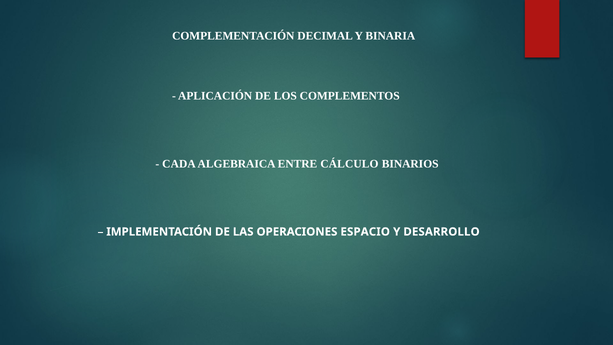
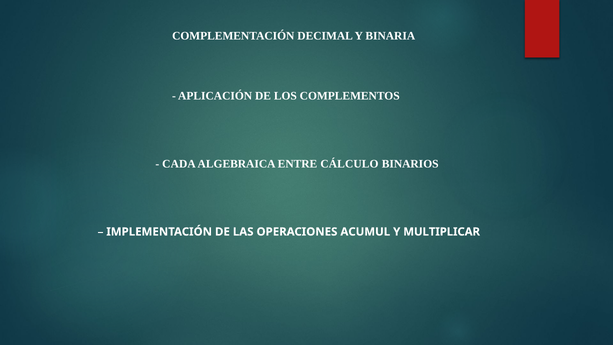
ESPACIO: ESPACIO -> ACUMUL
DESARROLLO: DESARROLLO -> MULTIPLICAR
